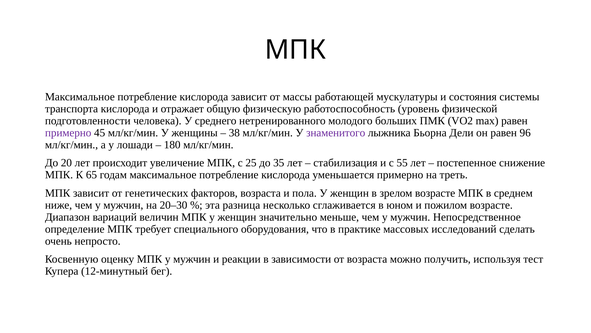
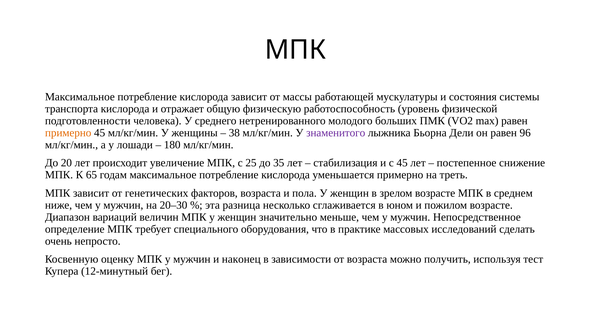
примерно at (68, 133) colour: purple -> orange
с 55: 55 -> 45
реакции: реакции -> наконец
